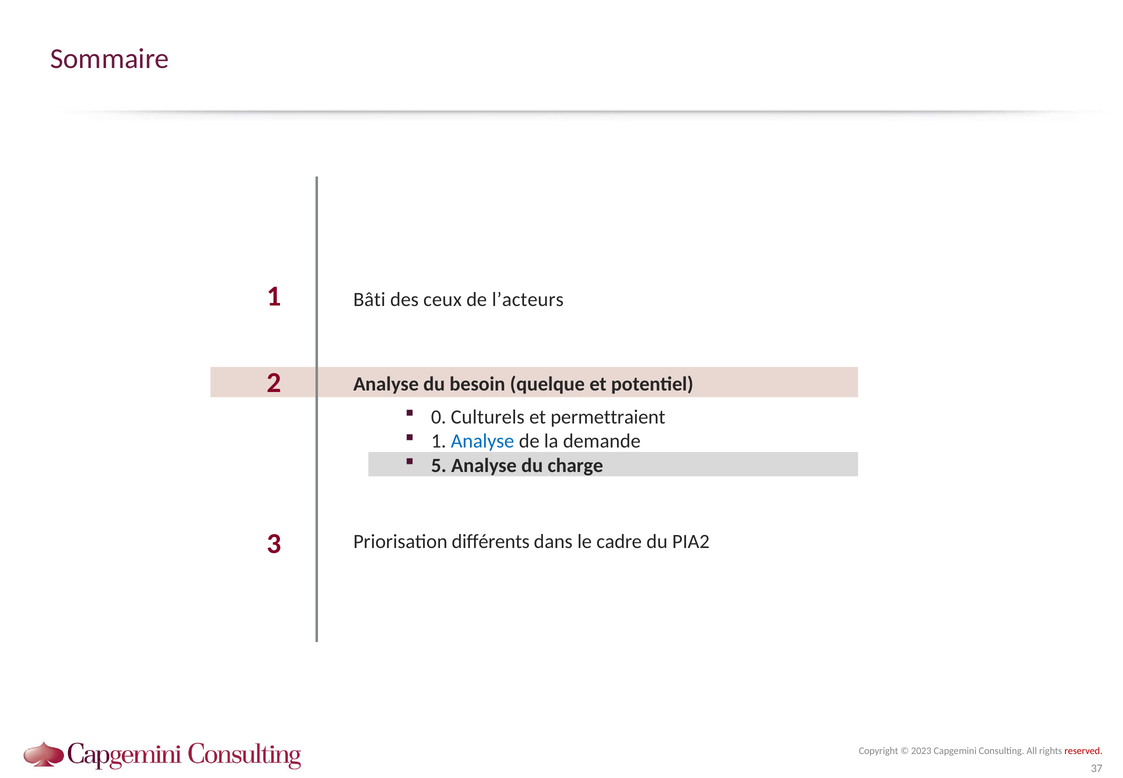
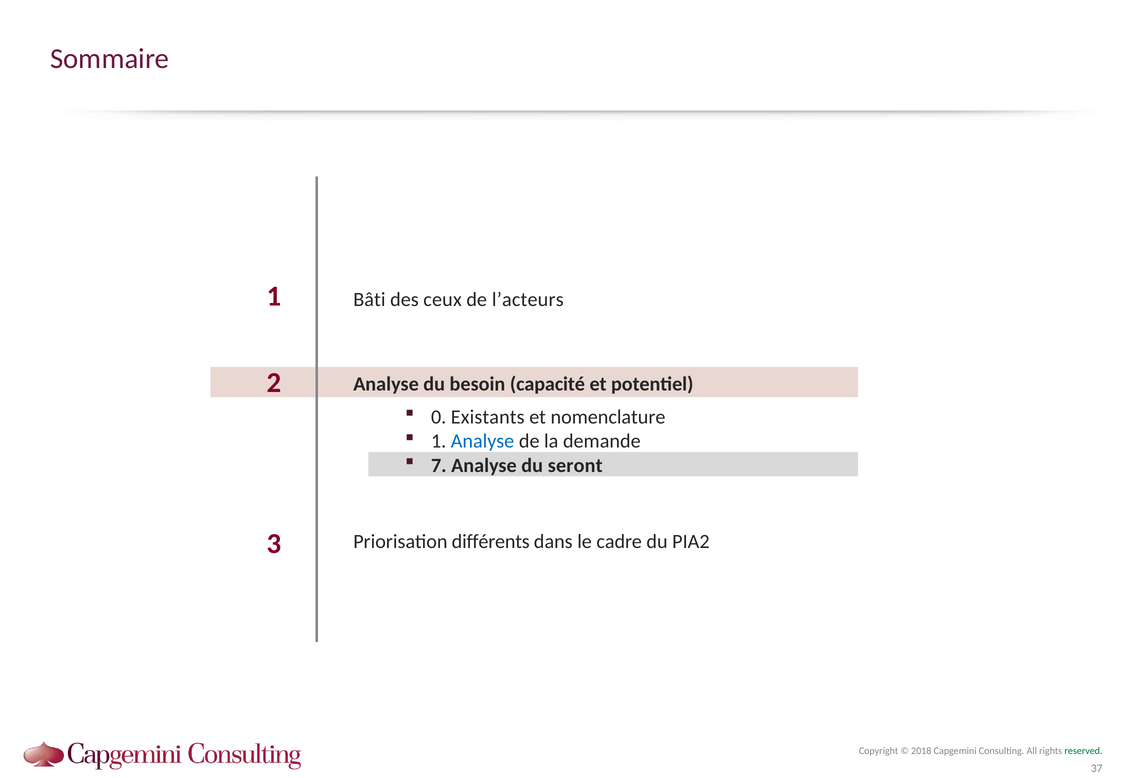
quelque: quelque -> capacité
Culturels: Culturels -> Existants
permettraient: permettraient -> nomenclature
5: 5 -> 7
charge: charge -> seront
2023: 2023 -> 2018
reserved colour: red -> green
